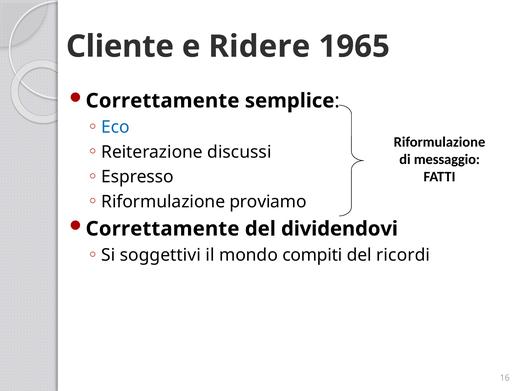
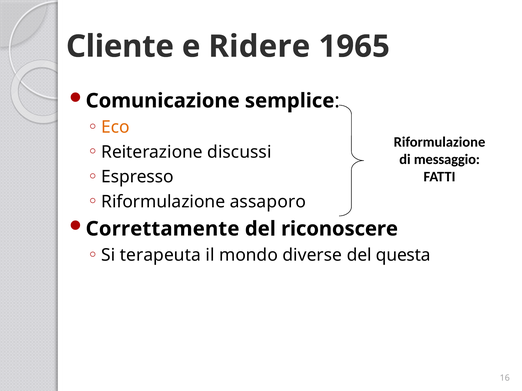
Correttamente at (163, 101): Correttamente -> Comunicazione
Eco colour: blue -> orange
proviamo: proviamo -> assaporo
dividendovi: dividendovi -> riconoscere
soggettivi: soggettivi -> terapeuta
compiti: compiti -> diverse
ricordi: ricordi -> questa
